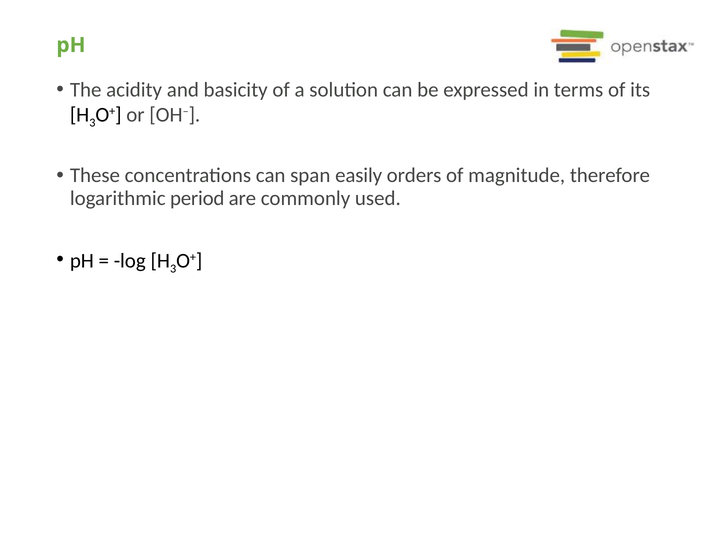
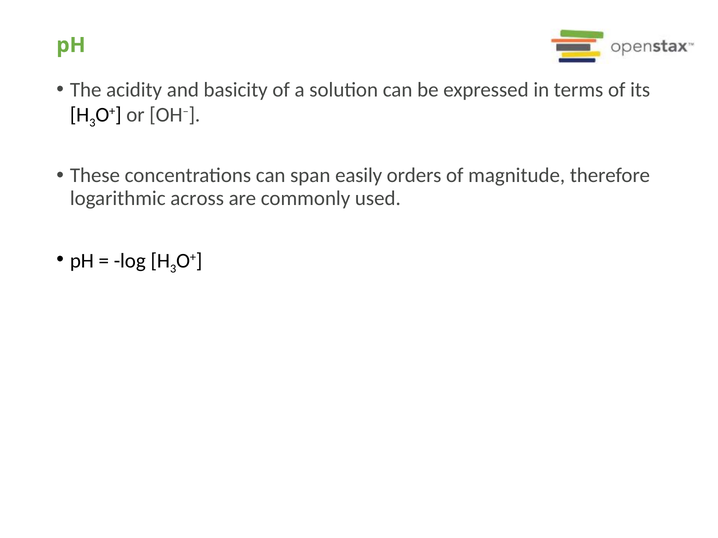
period: period -> across
